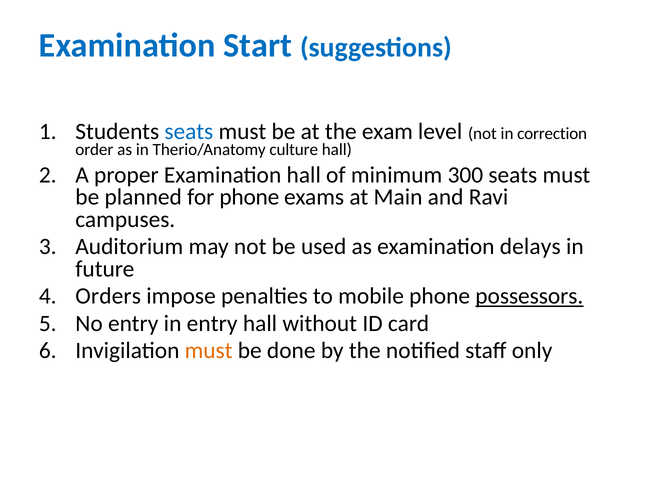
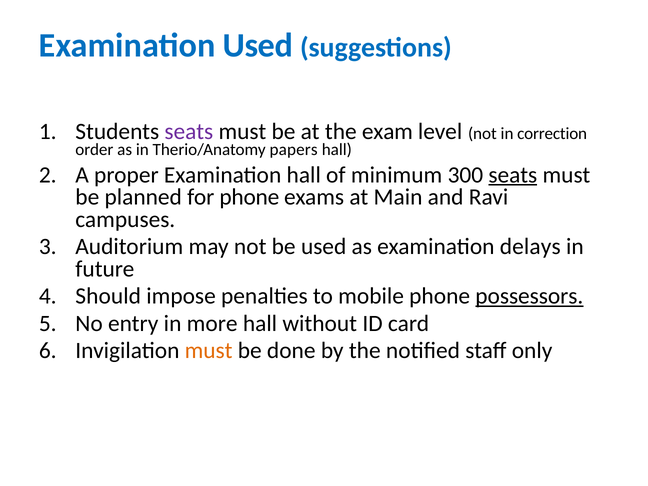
Examination Start: Start -> Used
seats at (189, 131) colour: blue -> purple
culture: culture -> papers
seats at (513, 175) underline: none -> present
Orders: Orders -> Should
in entry: entry -> more
